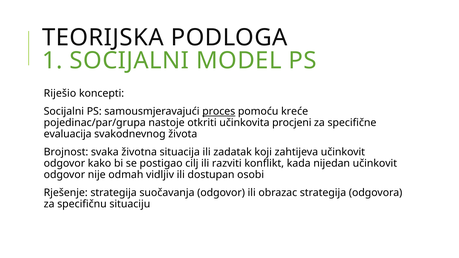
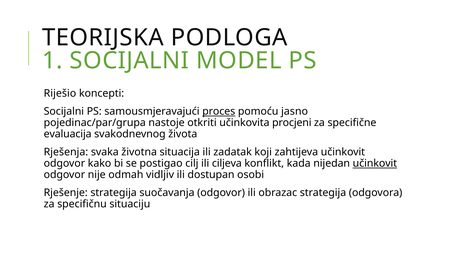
kreće: kreće -> jasno
Brojnost: Brojnost -> Rješenja
razviti: razviti -> ciljeva
učinkovit at (375, 164) underline: none -> present
